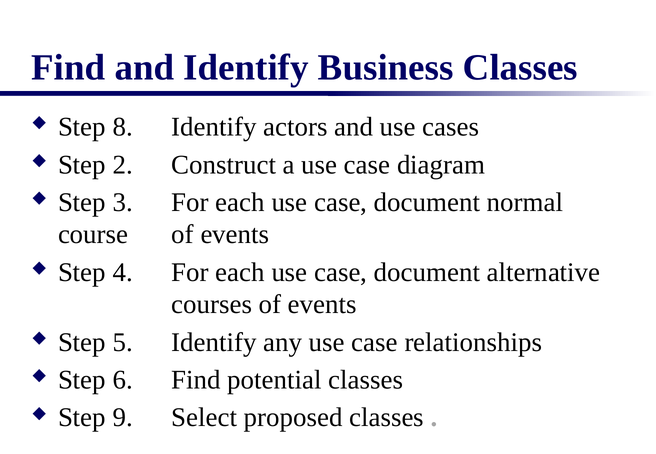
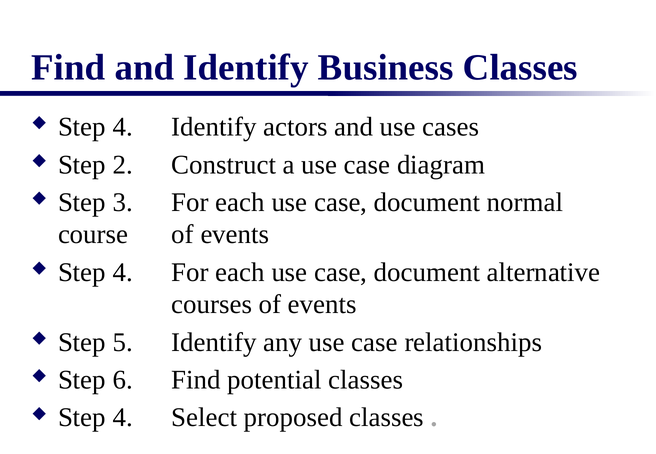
8 at (123, 127): 8 -> 4
9 at (123, 418): 9 -> 4
